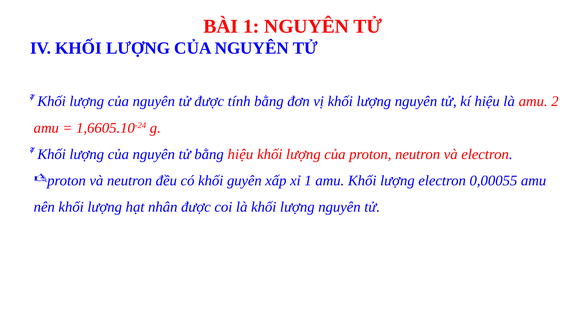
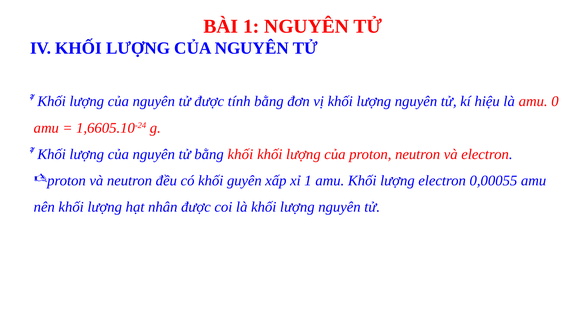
2: 2 -> 0
bằng hiệu: hiệu -> khối
